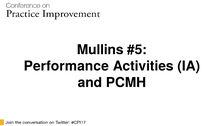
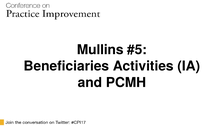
Performance: Performance -> Beneficiaries
